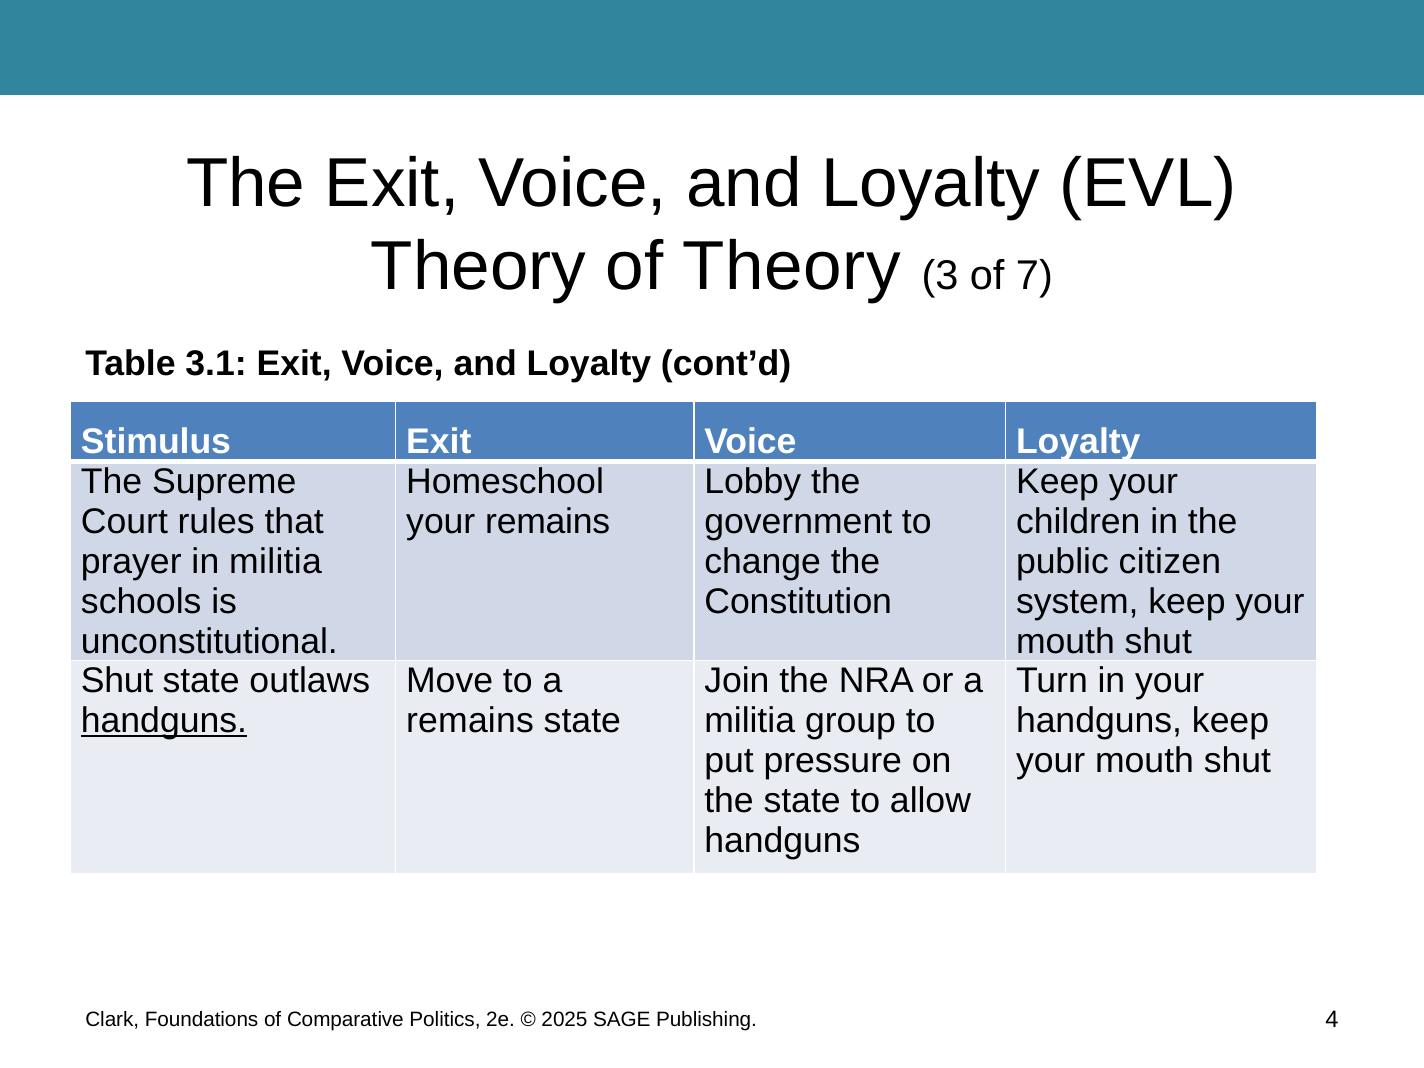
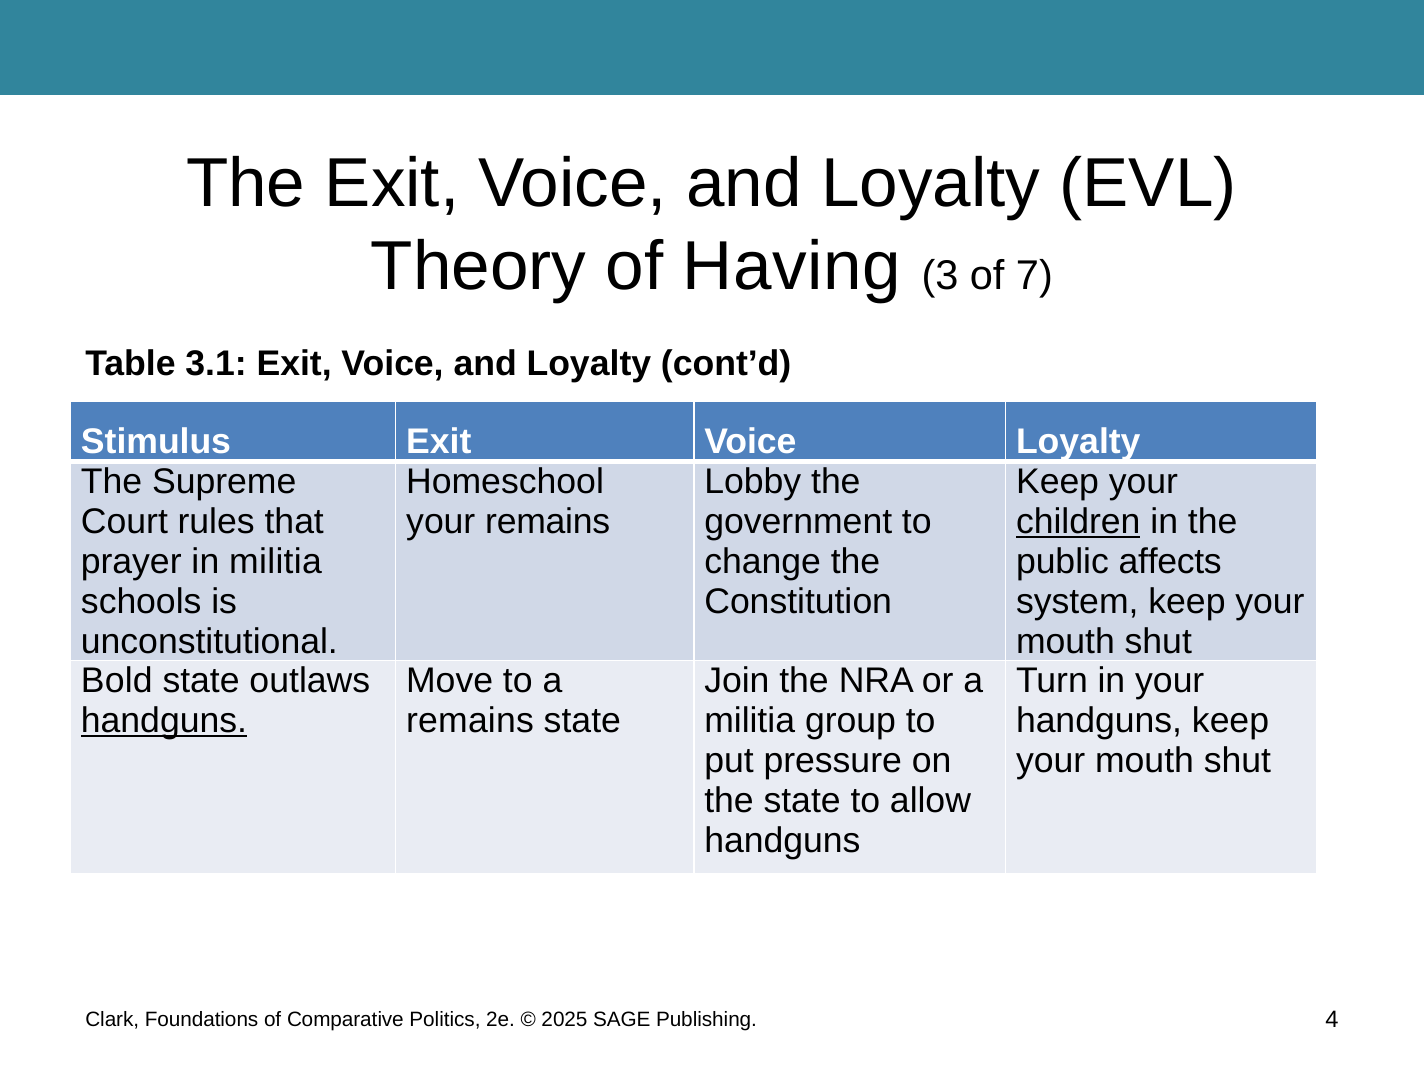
of Theory: Theory -> Having
children underline: none -> present
citizen: citizen -> affects
Shut at (117, 681): Shut -> Bold
